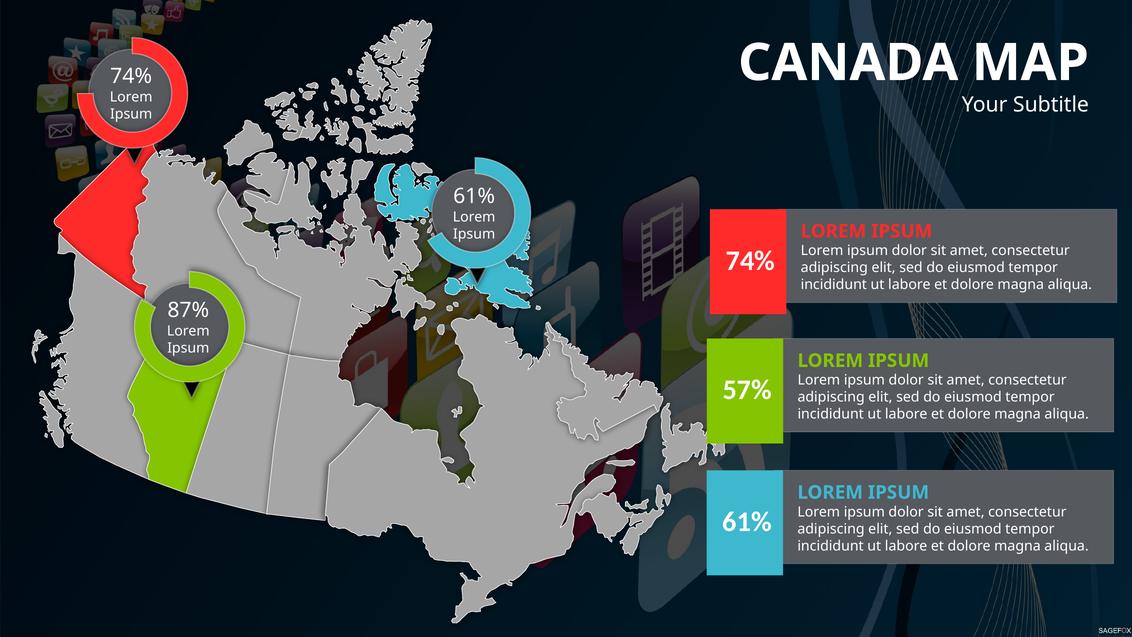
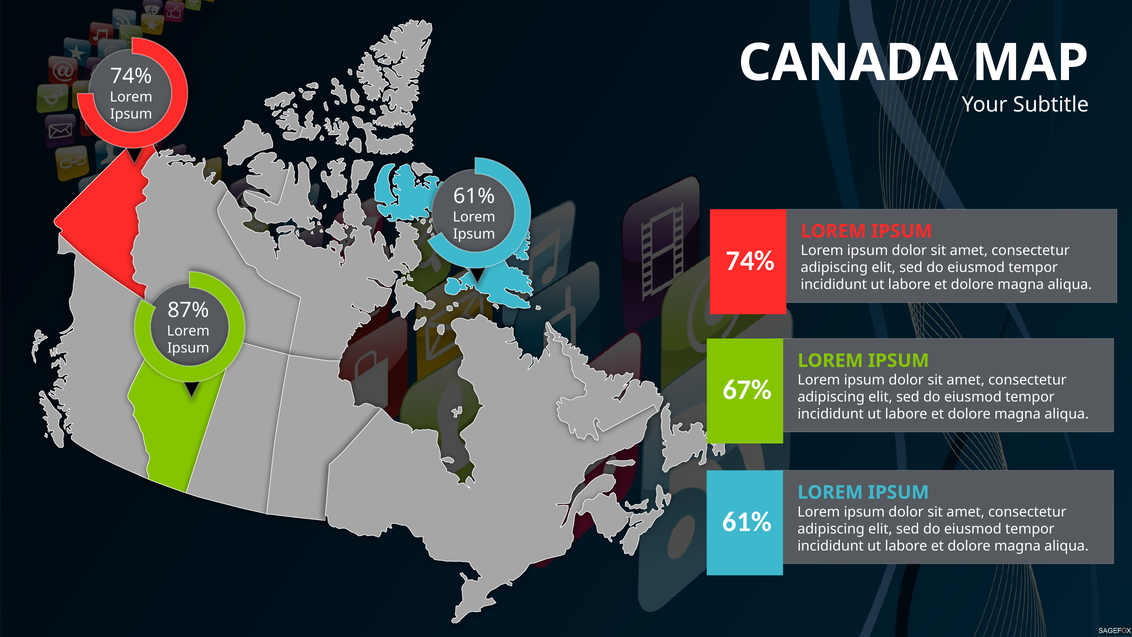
57%: 57% -> 67%
